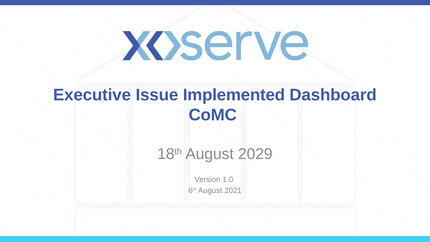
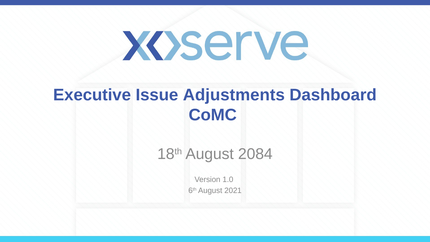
Implemented: Implemented -> Adjustments
2029: 2029 -> 2084
